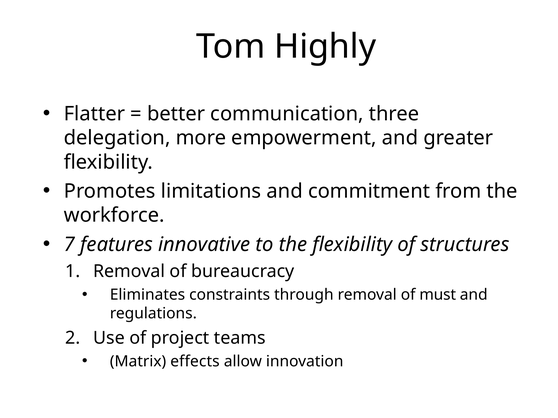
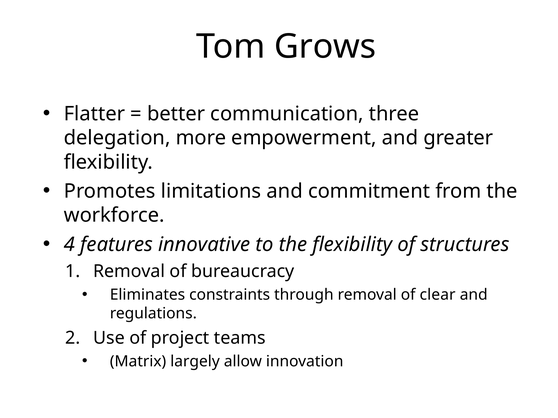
Highly: Highly -> Grows
7: 7 -> 4
must: must -> clear
effects: effects -> largely
